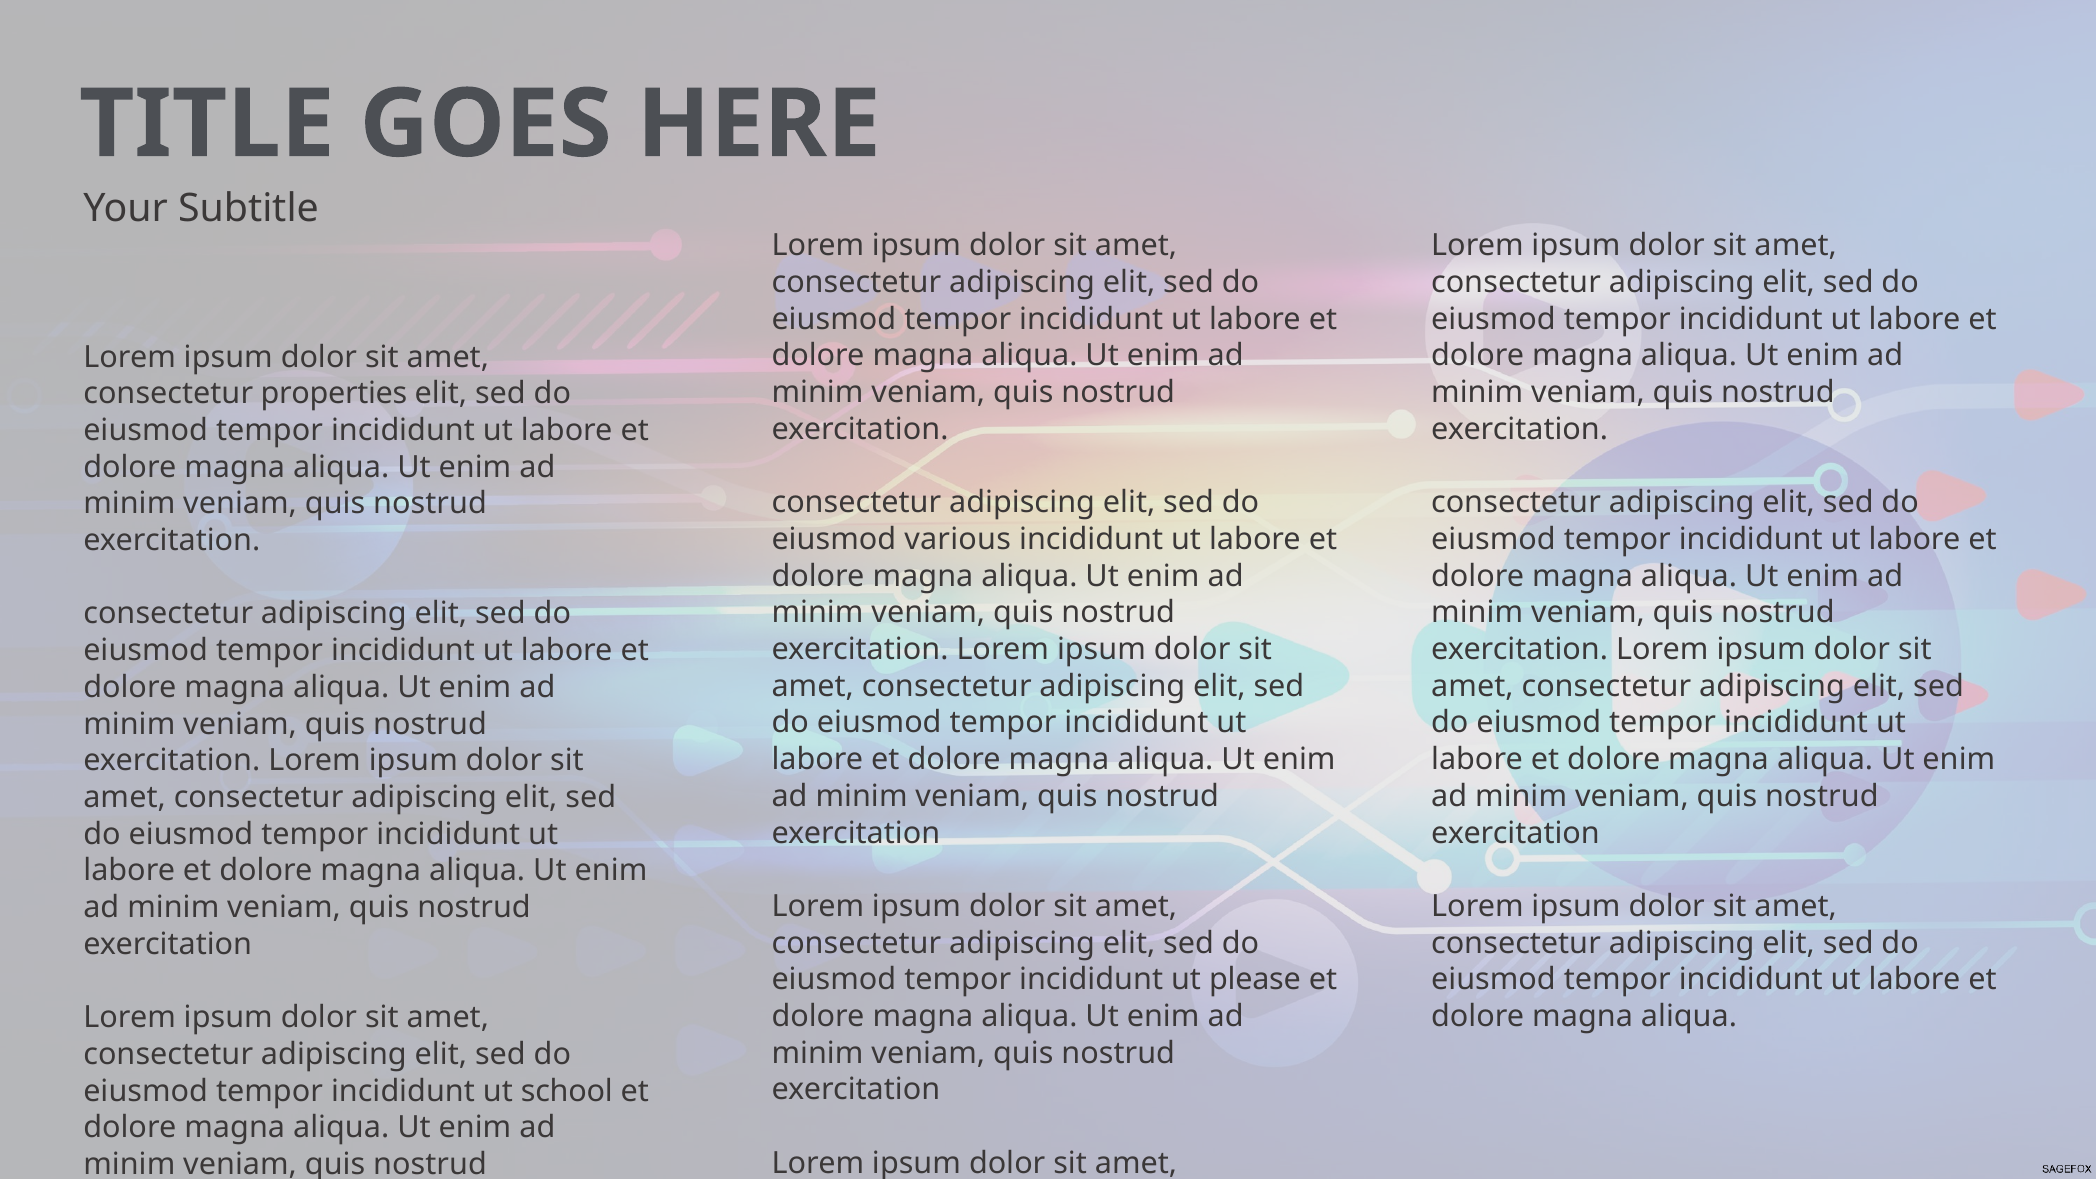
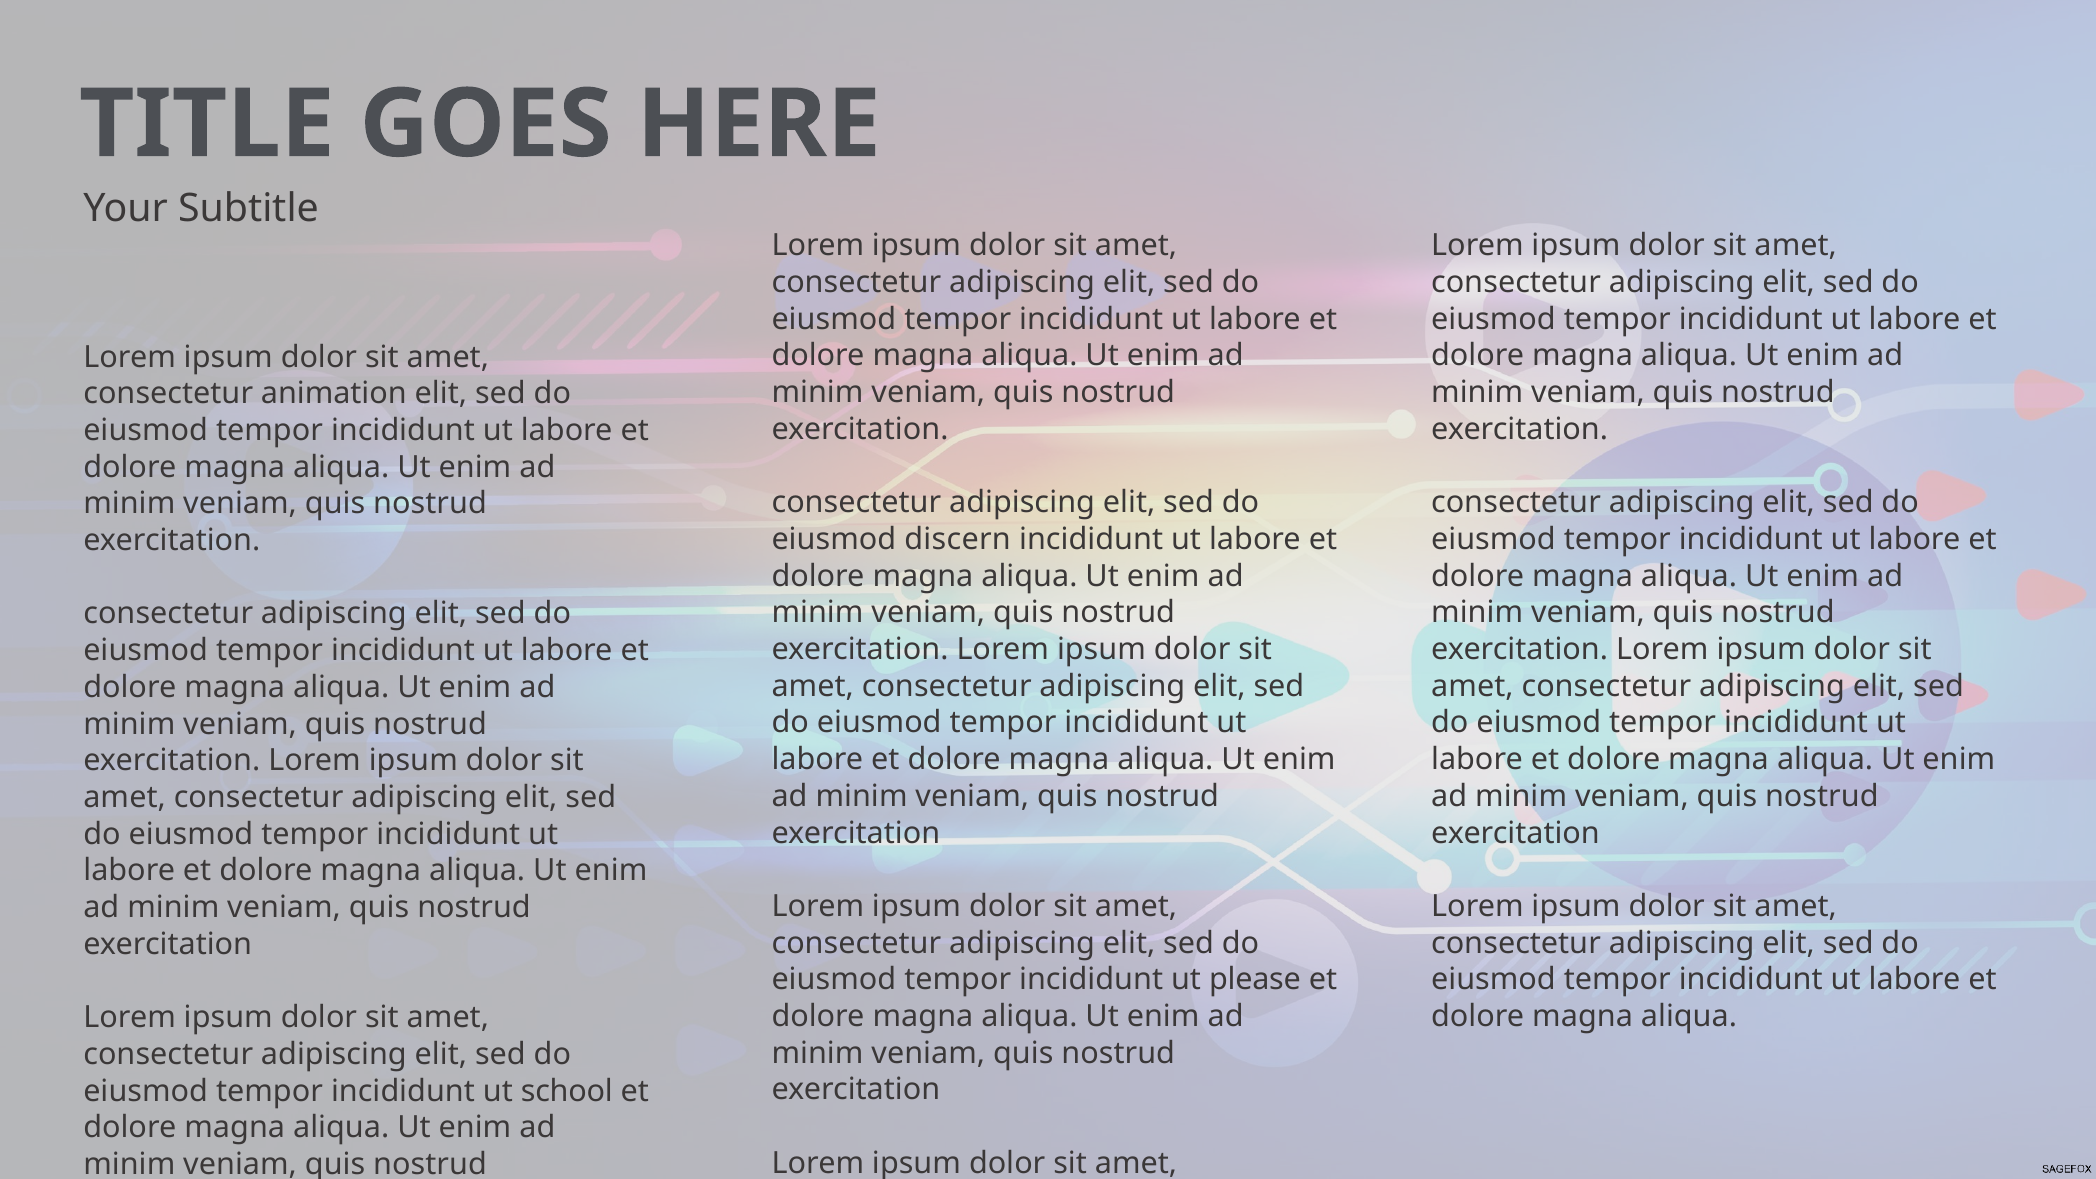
properties: properties -> animation
various: various -> discern
